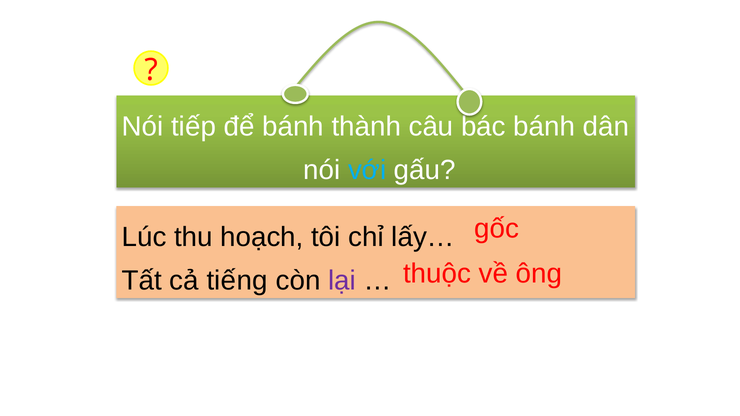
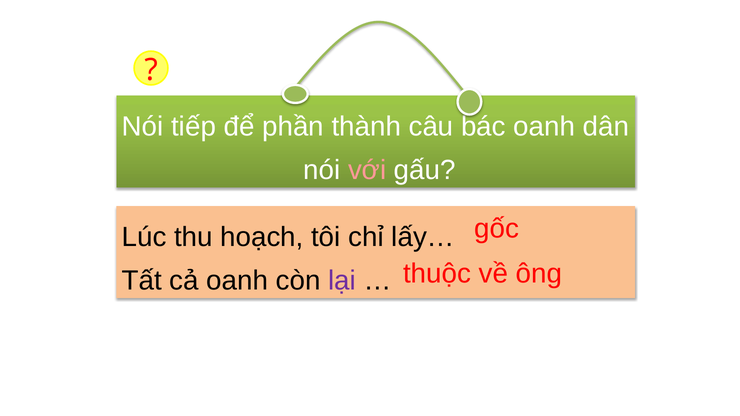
để bánh: bánh -> phần
bánh at (544, 127): bánh -> oanh
với colour: light blue -> pink
cả tiếng: tiếng -> oanh
